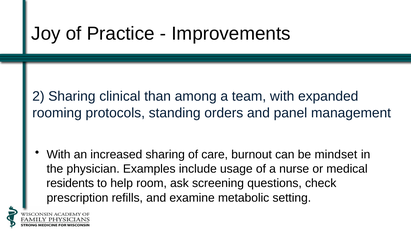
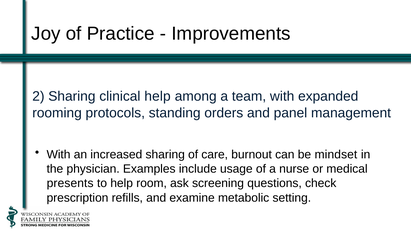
clinical than: than -> help
residents: residents -> presents
